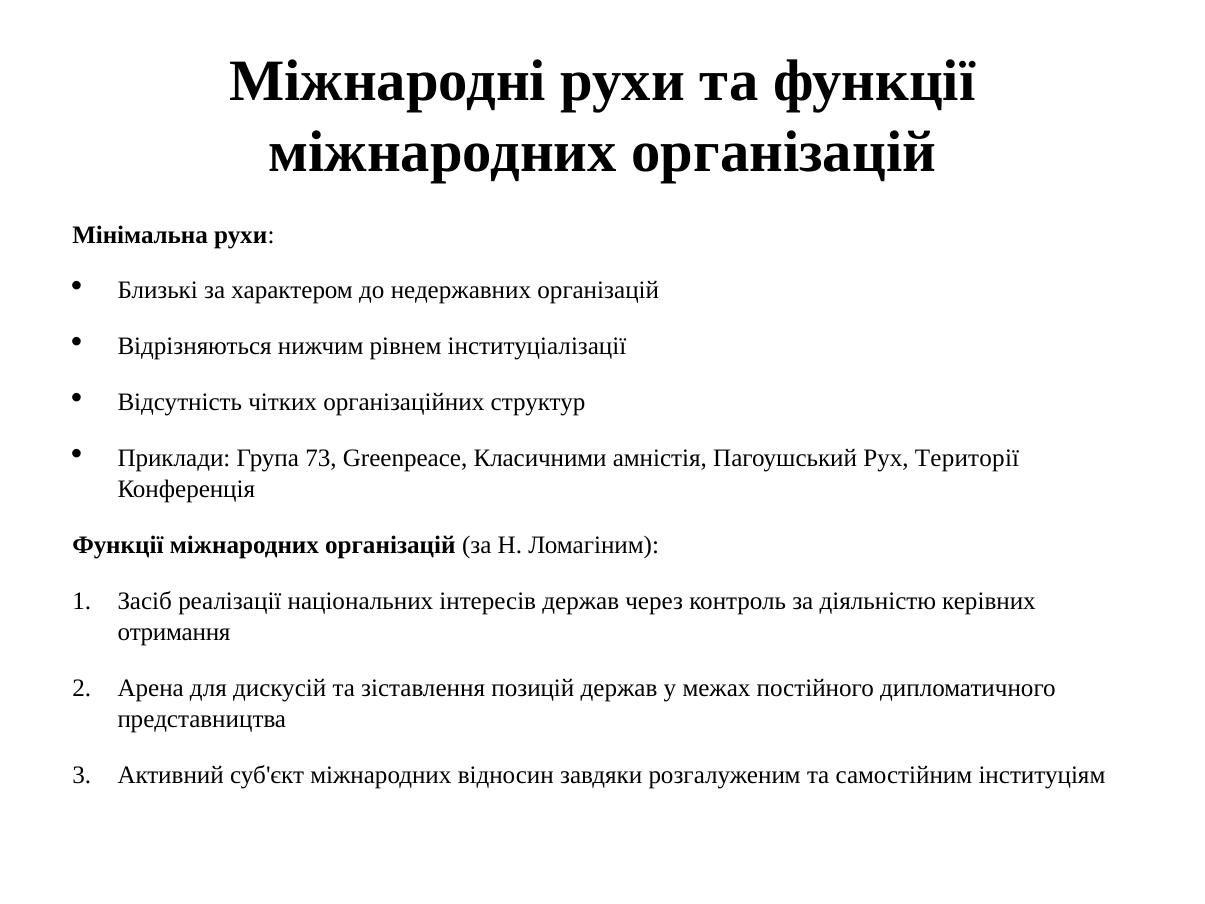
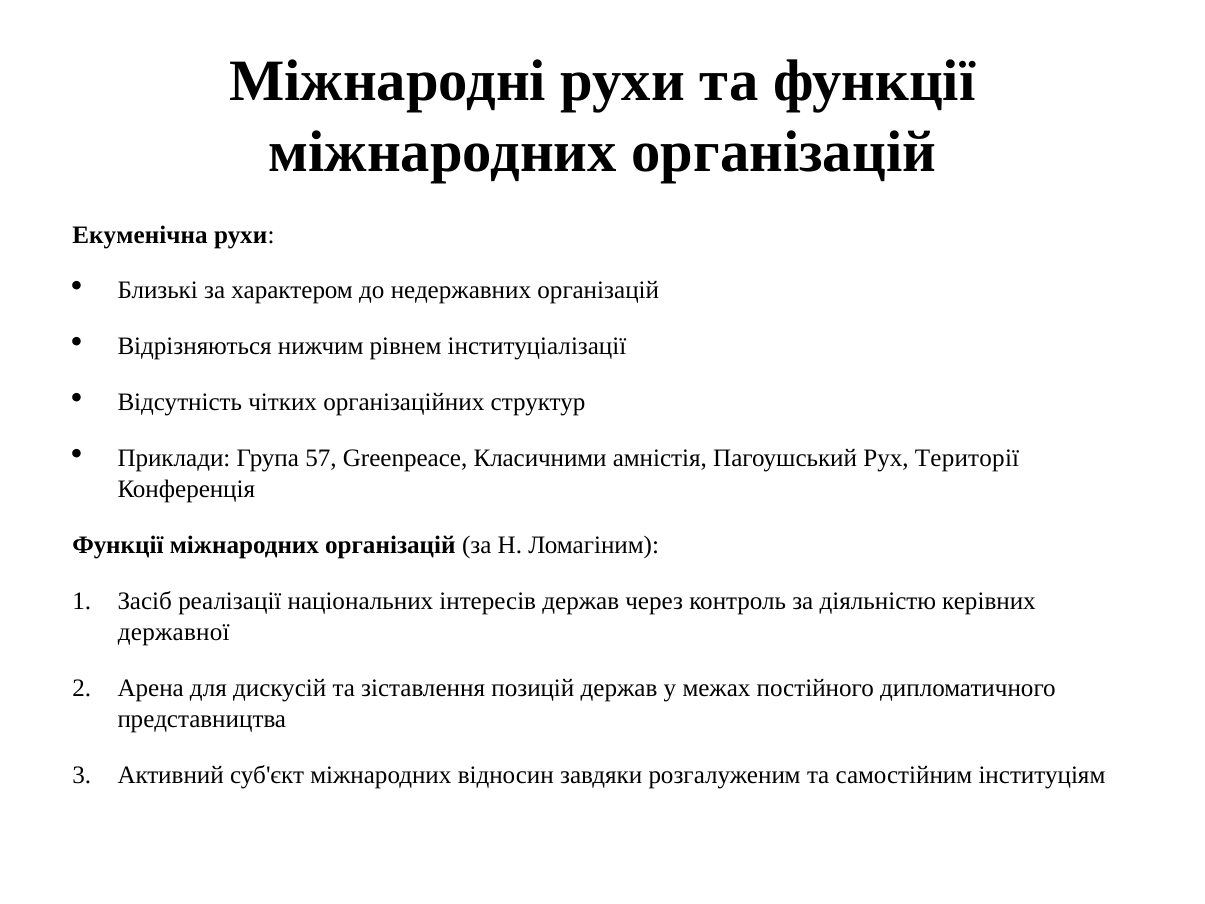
Мінімальна: Мінімальна -> Екуменічна
73: 73 -> 57
отримання: отримання -> державної
